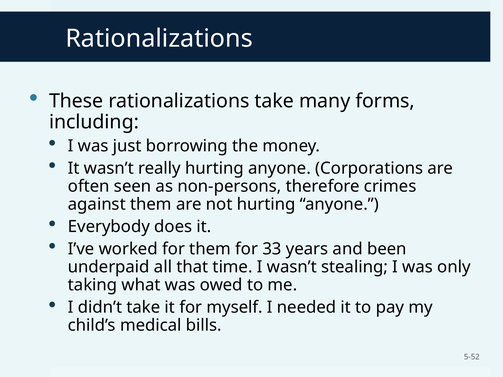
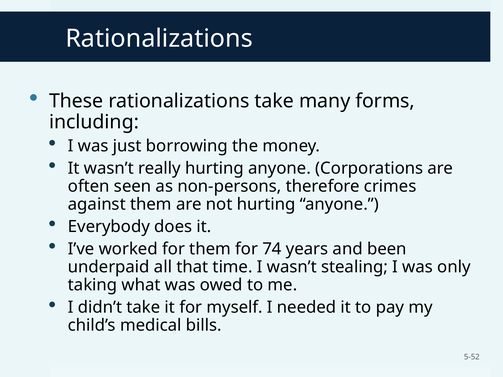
33: 33 -> 74
